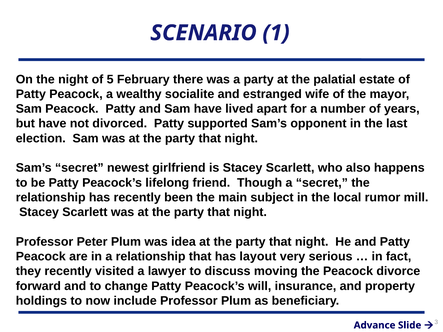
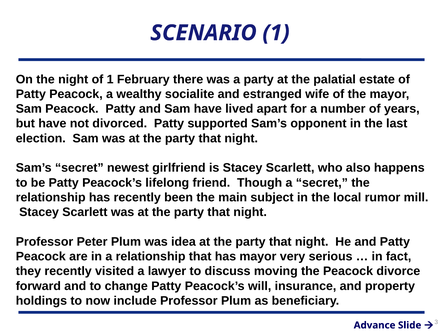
of 5: 5 -> 1
has layout: layout -> mayor
